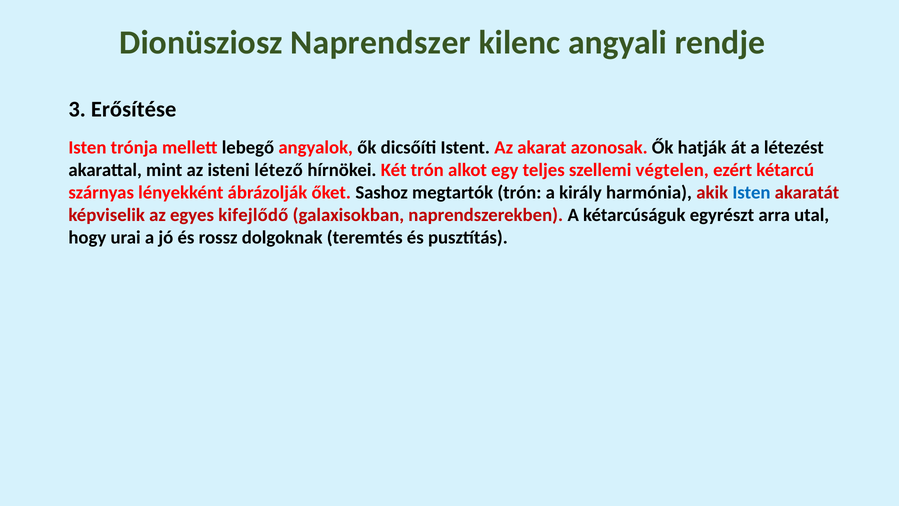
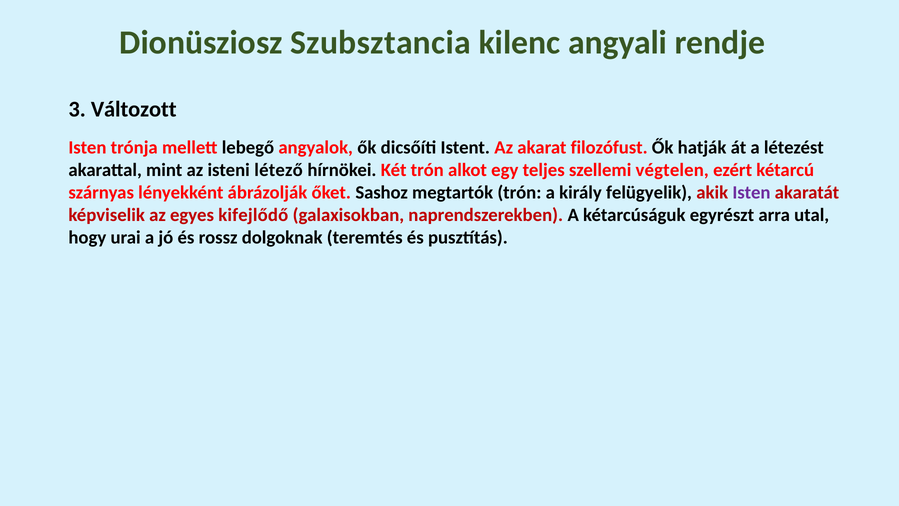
Naprendszer: Naprendszer -> Szubsztancia
Erősítése: Erősítése -> Változott
azonosak: azonosak -> filozófust
harmónia: harmónia -> felügyelik
Isten at (751, 192) colour: blue -> purple
